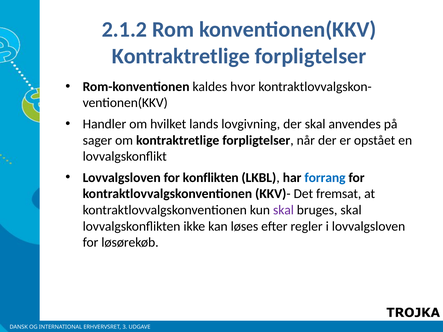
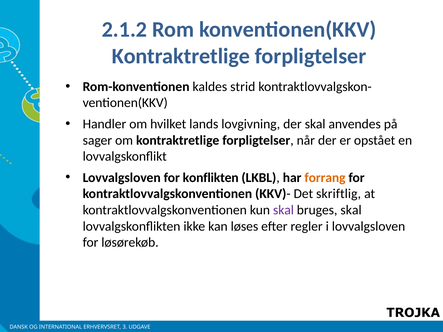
hvor: hvor -> strid
forrang colour: blue -> orange
fremsat: fremsat -> skriftlig
